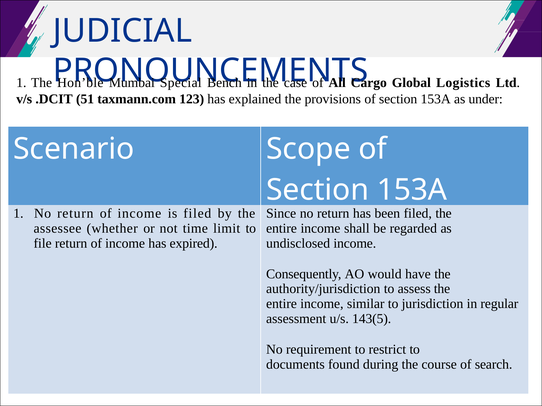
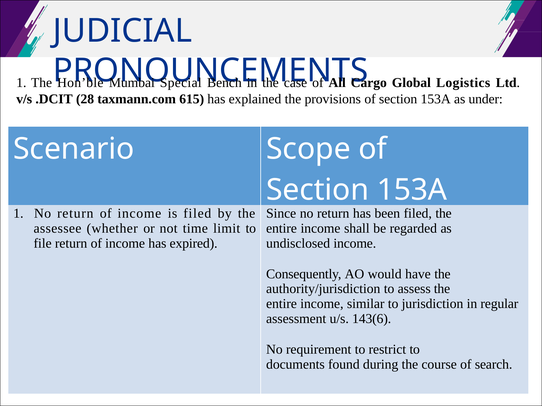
51: 51 -> 28
123: 123 -> 615
143(5: 143(5 -> 143(6
